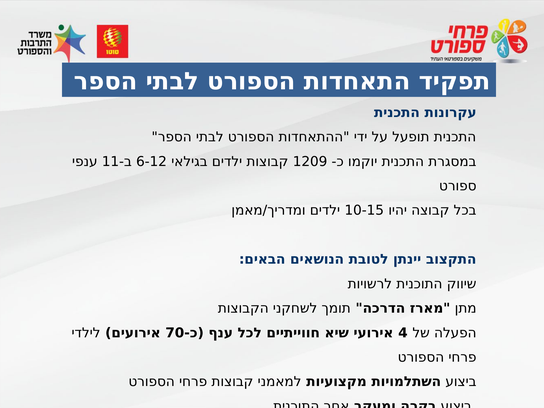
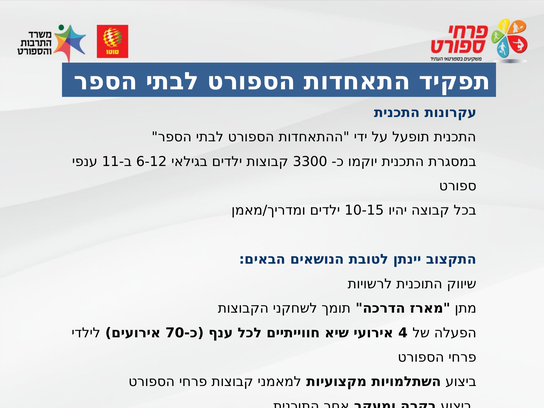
1209: 1209 -> 3300
